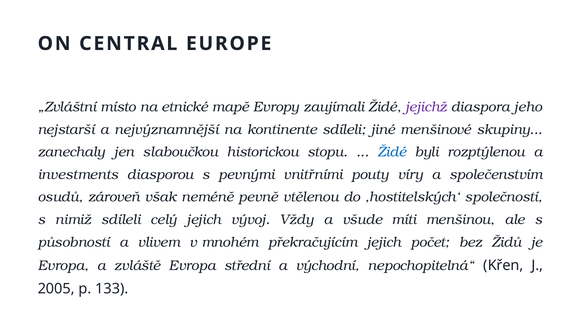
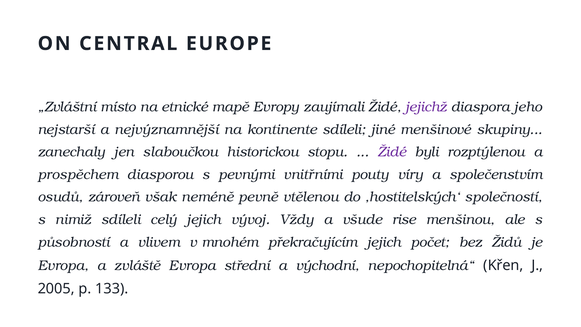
Židé at (392, 152) colour: blue -> purple
investments: investments -> prospěchem
míti: míti -> rise
